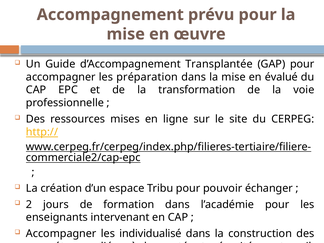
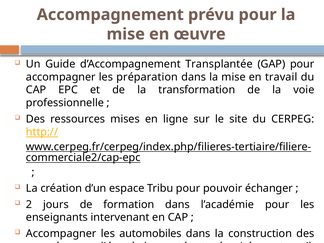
en évalué: évalué -> travail
individualisé: individualisé -> automobiles
